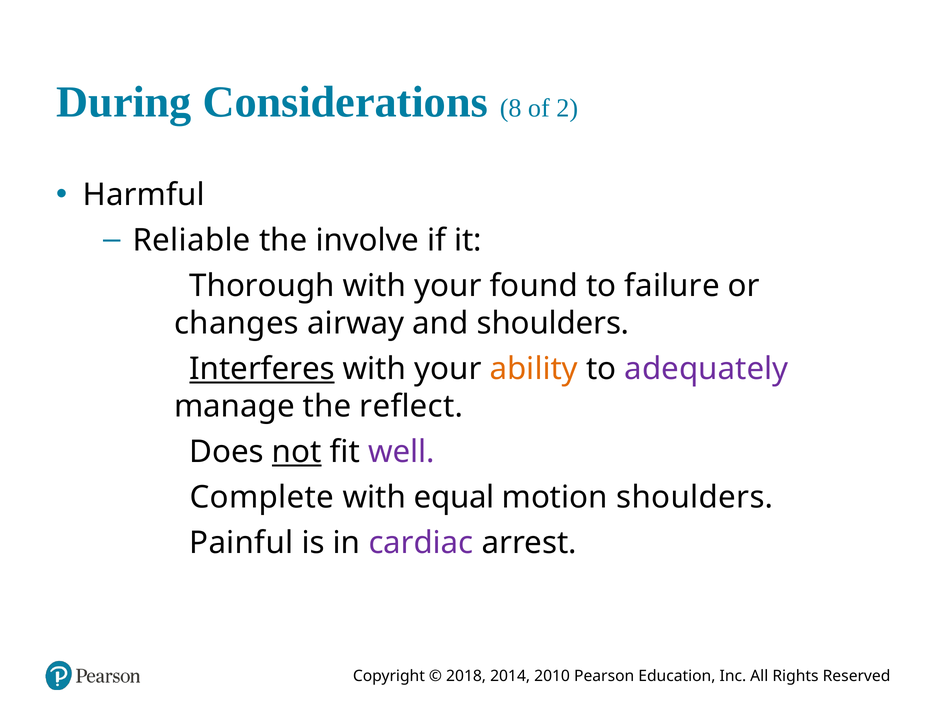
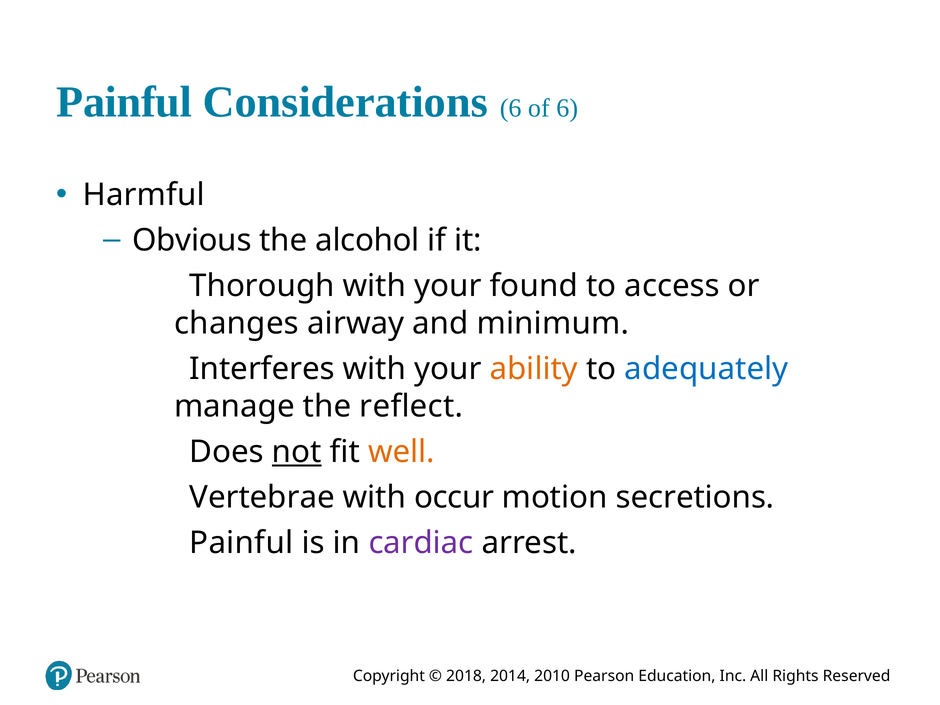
During at (124, 102): During -> Painful
Considerations 8: 8 -> 6
of 2: 2 -> 6
Reliable: Reliable -> Obvious
involve: involve -> alcohol
failure: failure -> access
and shoulders: shoulders -> minimum
Interferes underline: present -> none
adequately colour: purple -> blue
well colour: purple -> orange
Complete: Complete -> Vertebrae
equal: equal -> occur
motion shoulders: shoulders -> secretions
